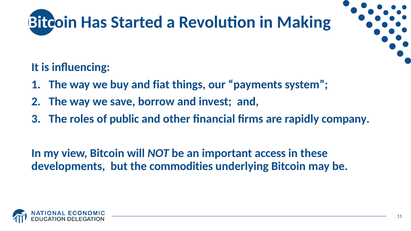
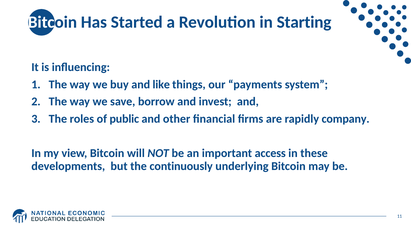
Making: Making -> Starting
fiat: fiat -> like
commodities: commodities -> continuously
